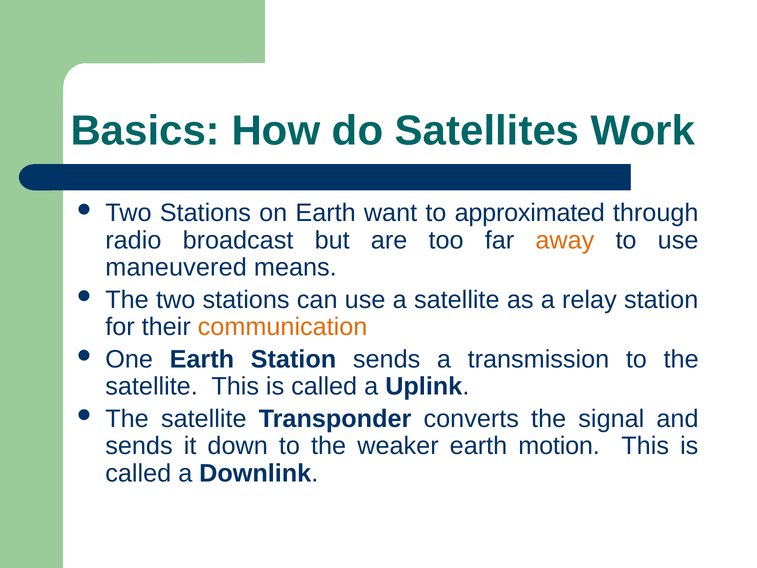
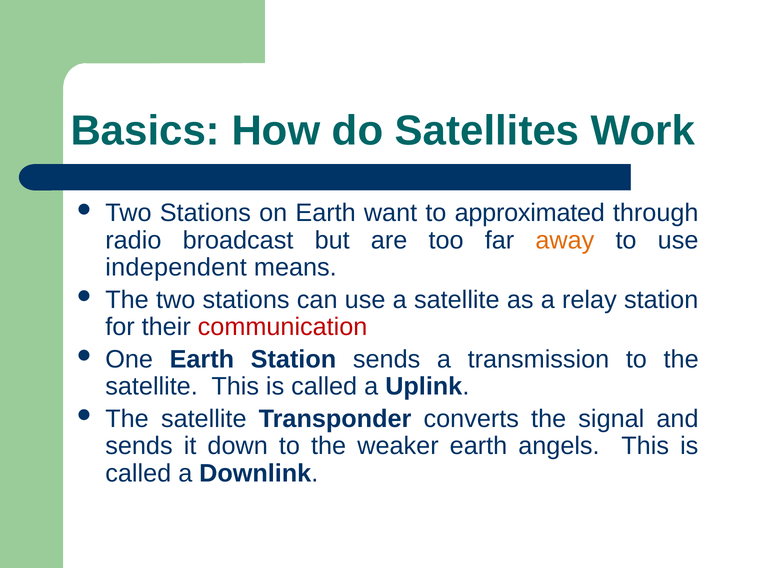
maneuvered: maneuvered -> independent
communication colour: orange -> red
motion: motion -> angels
